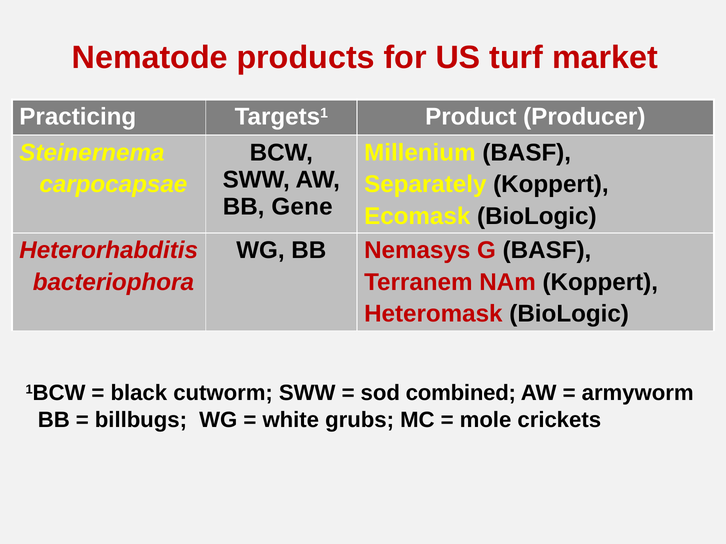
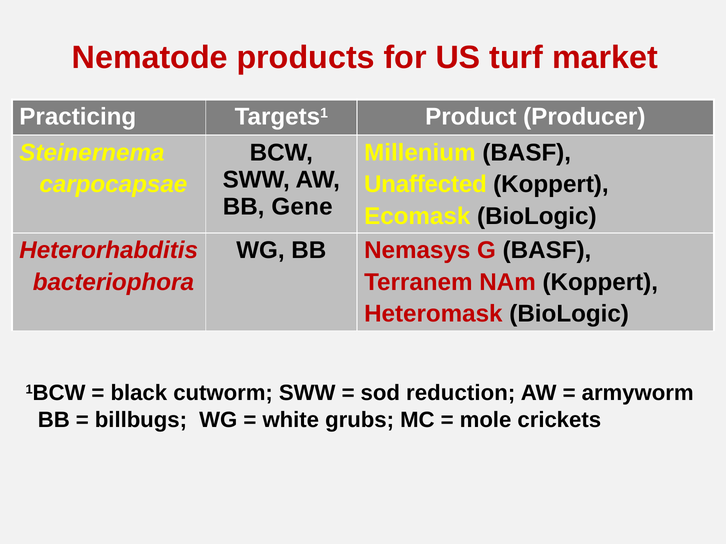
Separately: Separately -> Unaffected
combined: combined -> reduction
